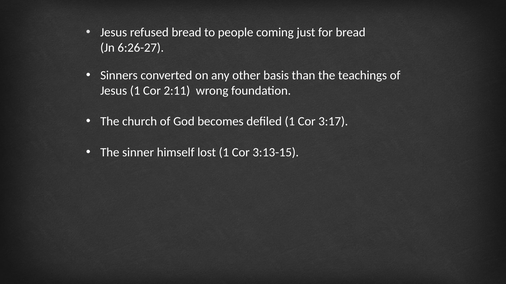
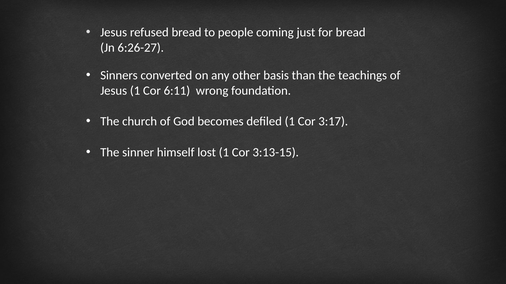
2:11: 2:11 -> 6:11
